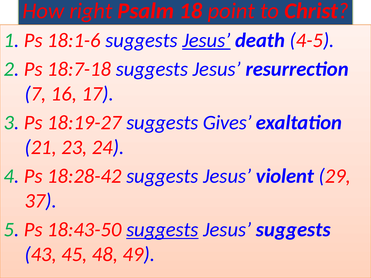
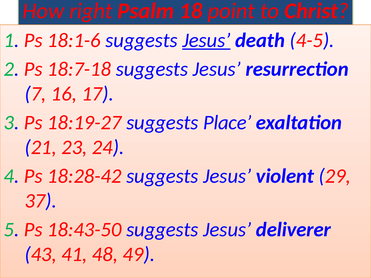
Gives: Gives -> Place
suggests at (162, 230) underline: present -> none
Jesus suggests: suggests -> deliverer
45: 45 -> 41
